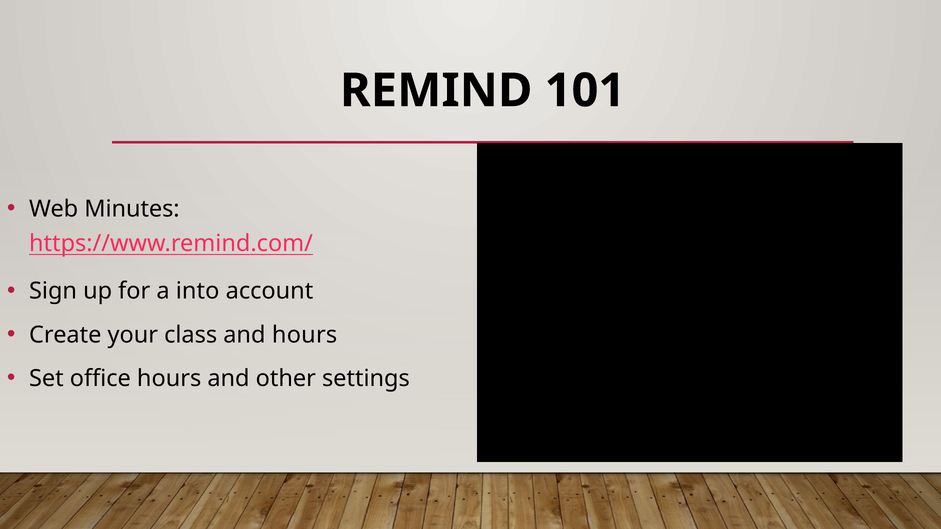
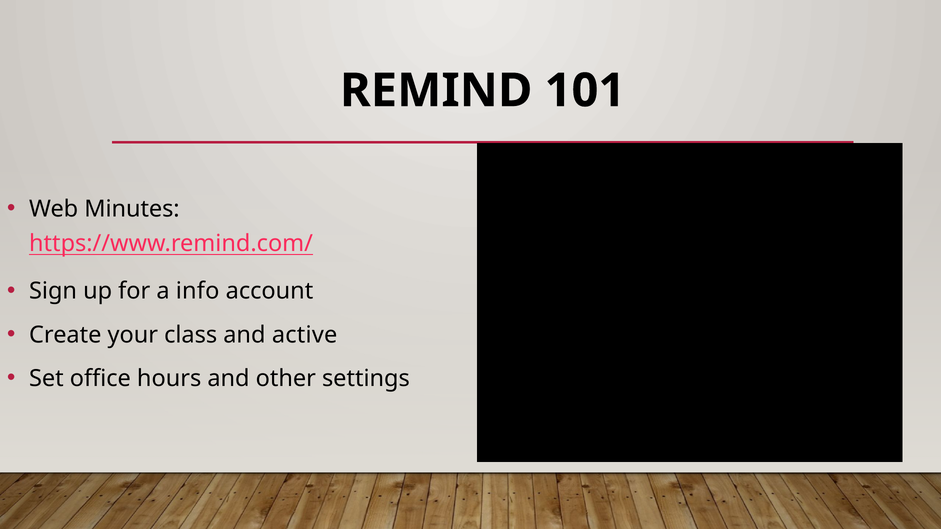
into: into -> info
and hours: hours -> active
